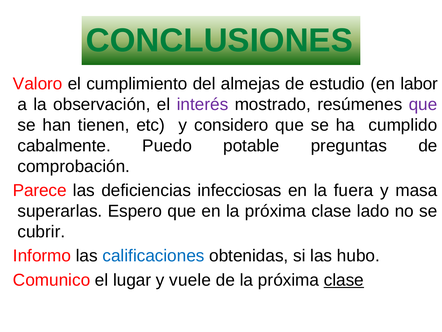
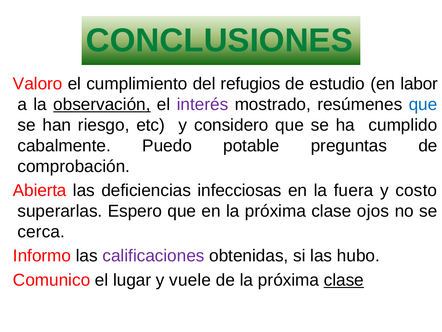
almejas: almejas -> refugios
observación underline: none -> present
que at (423, 104) colour: purple -> blue
tienen: tienen -> riesgo
Parece: Parece -> Abierta
masa: masa -> costo
lado: lado -> ojos
cubrir: cubrir -> cerca
calificaciones colour: blue -> purple
